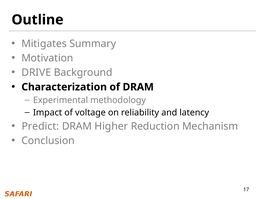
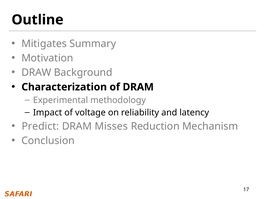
DRIVE: DRIVE -> DRAW
Higher: Higher -> Misses
